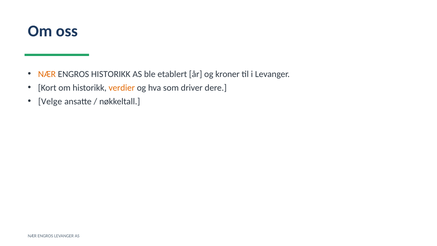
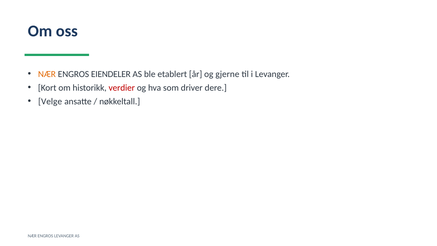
ENGROS HISTORIKK: HISTORIKK -> EIENDELER
kroner: kroner -> gjerne
verdier colour: orange -> red
